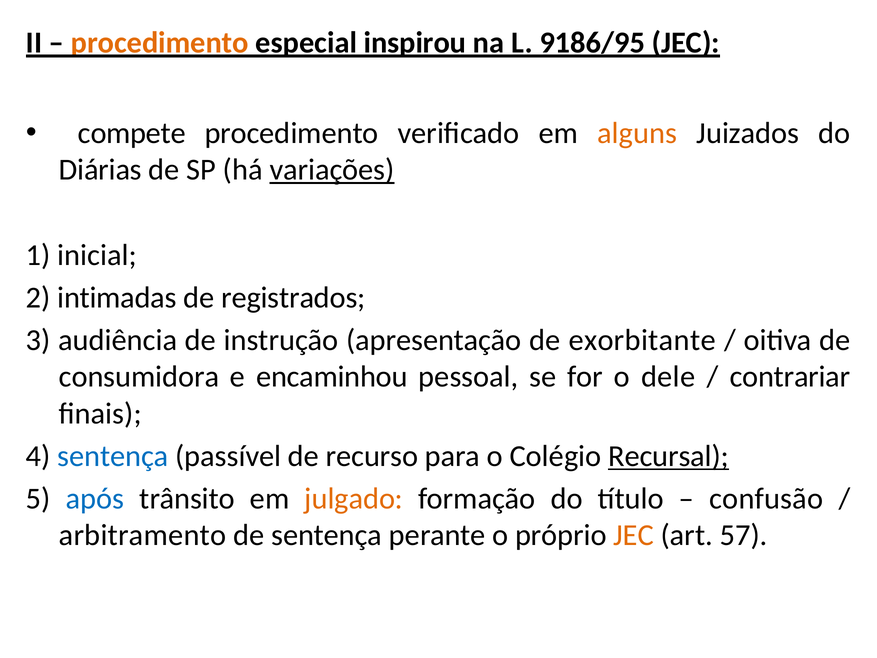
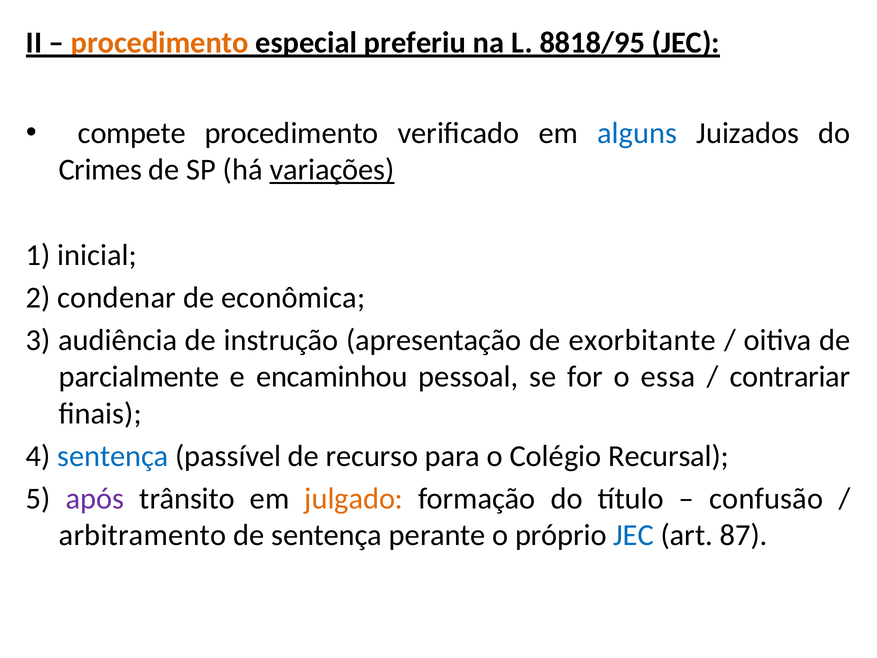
inspirou: inspirou -> preferiu
9186/95: 9186/95 -> 8818/95
alguns colour: orange -> blue
Diárias: Diárias -> Crimes
intimadas: intimadas -> condenar
registrados: registrados -> econômica
consumidora: consumidora -> parcialmente
dele: dele -> essa
Recursal underline: present -> none
após colour: blue -> purple
JEC at (634, 535) colour: orange -> blue
57: 57 -> 87
